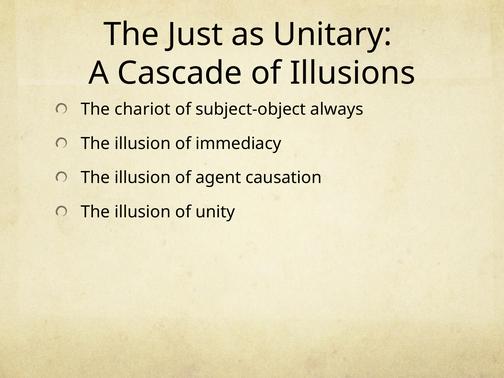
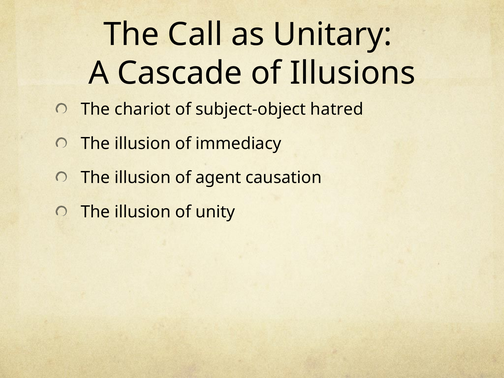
Just: Just -> Call
always: always -> hatred
